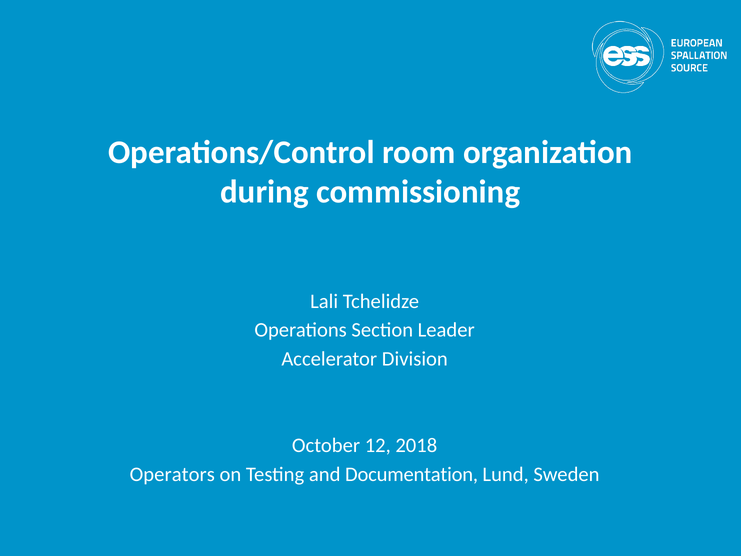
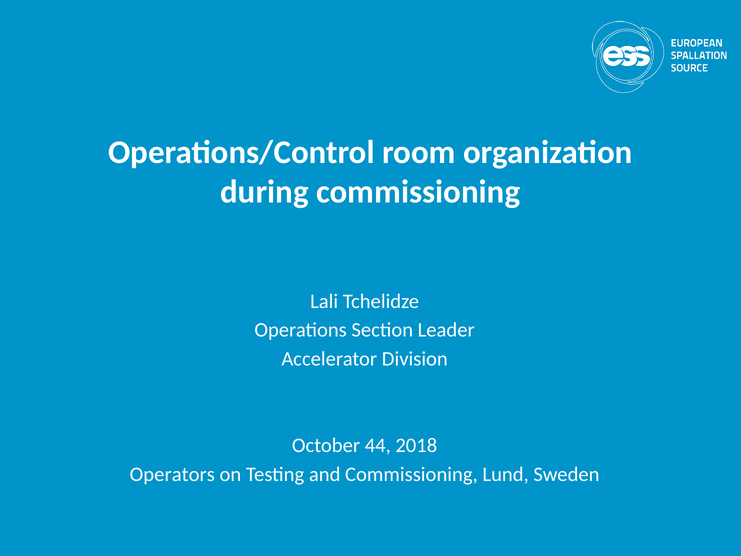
12: 12 -> 44
and Documentation: Documentation -> Commissioning
